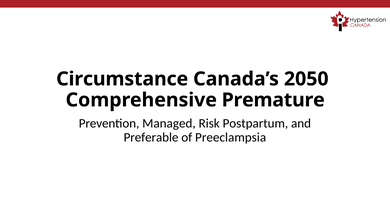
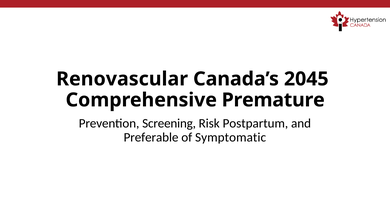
Circumstance: Circumstance -> Renovascular
2050: 2050 -> 2045
Managed: Managed -> Screening
Preeclampsia: Preeclampsia -> Symptomatic
